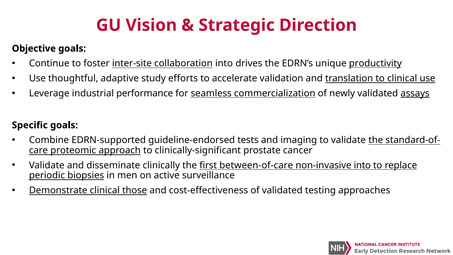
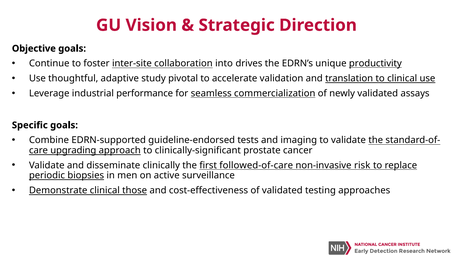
efforts: efforts -> pivotal
assays underline: present -> none
proteomic: proteomic -> upgrading
between-of-care: between-of-care -> followed-of-care
non-invasive into: into -> risk
